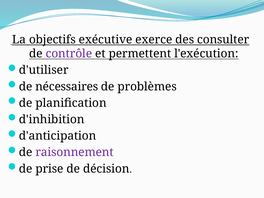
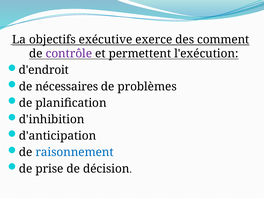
consulter: consulter -> comment
d'utiliser: d'utiliser -> d'endroit
raisonnement colour: purple -> blue
